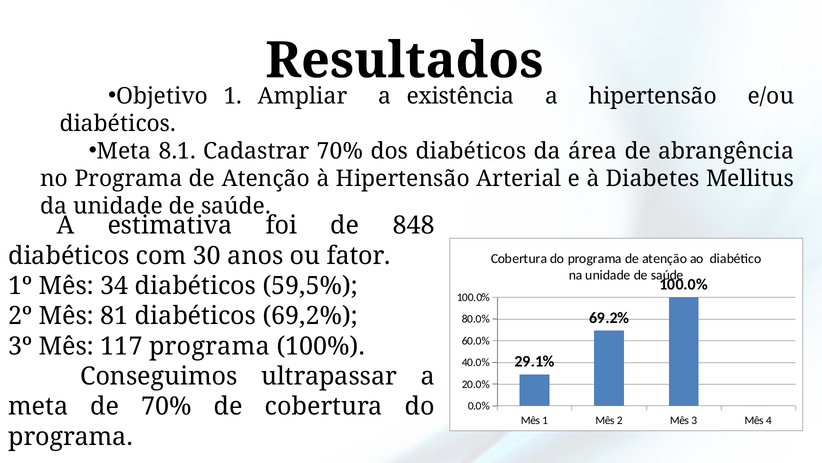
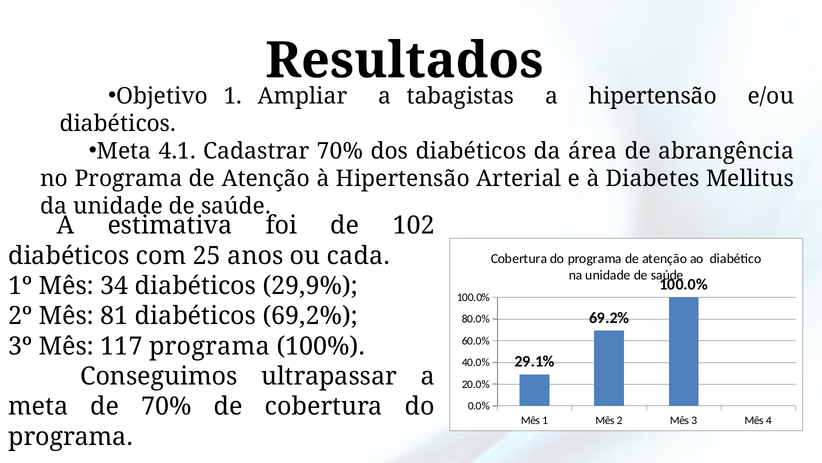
existência: existência -> tabagistas
8.1: 8.1 -> 4.1
848: 848 -> 102
30: 30 -> 25
fator: fator -> cada
59,5%: 59,5% -> 29,9%
